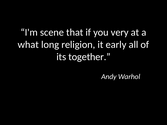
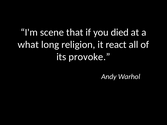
very: very -> died
early: early -> react
together: together -> provoke
